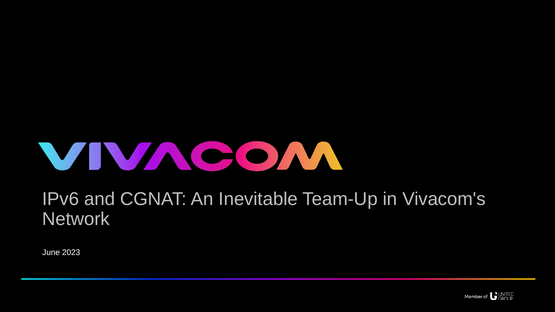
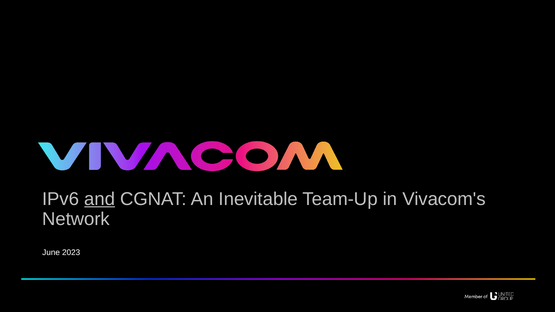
and underline: none -> present
